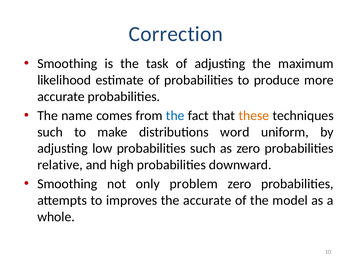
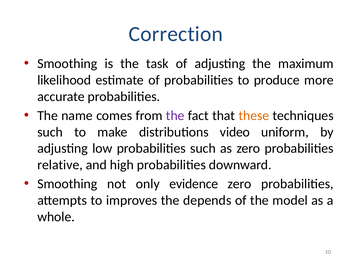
the at (175, 116) colour: blue -> purple
word: word -> video
problem: problem -> evidence
the accurate: accurate -> depends
